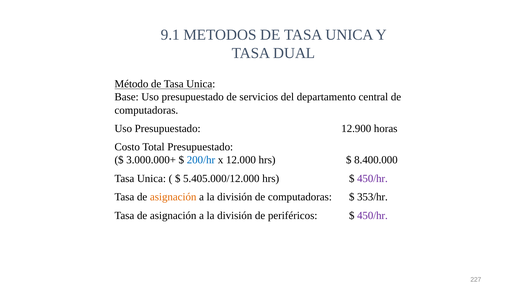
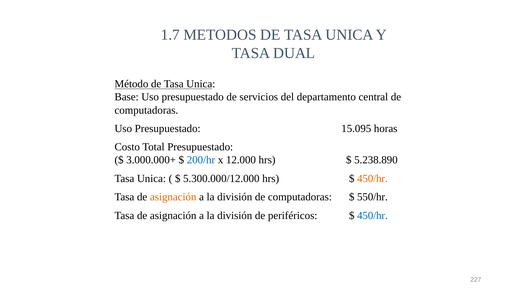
9.1: 9.1 -> 1.7
12.900: 12.900 -> 15.095
8.400.000: 8.400.000 -> 5.238.890
5.405.000/12.000: 5.405.000/12.000 -> 5.300.000/12.000
450/hr at (372, 179) colour: purple -> orange
353/hr: 353/hr -> 550/hr
450/hr at (372, 215) colour: purple -> blue
